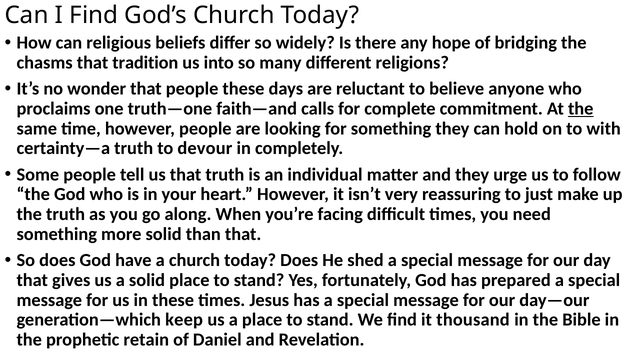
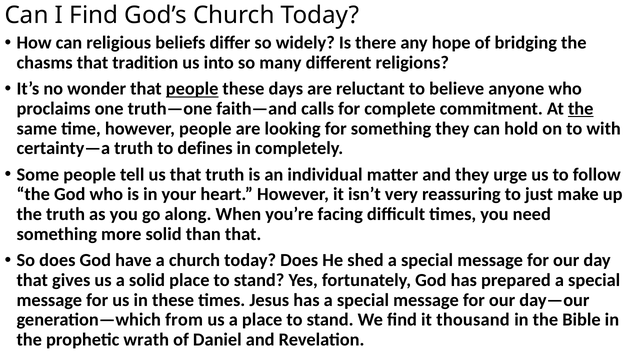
people at (192, 89) underline: none -> present
devour: devour -> defines
keep: keep -> from
retain: retain -> wrath
